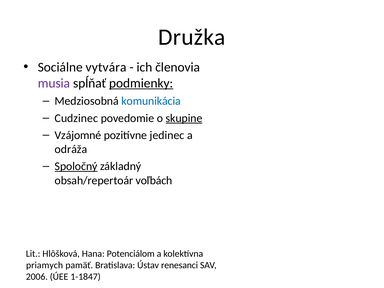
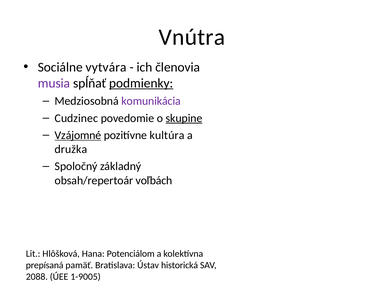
Družka: Družka -> Vnútra
komunikácia colour: blue -> purple
Vzájomné underline: none -> present
jedinec: jedinec -> kultúra
odráža: odráža -> družka
Spoločný underline: present -> none
priamych: priamych -> prepísaná
renesanci: renesanci -> historická
2006: 2006 -> 2088
1-1847: 1-1847 -> 1-9005
